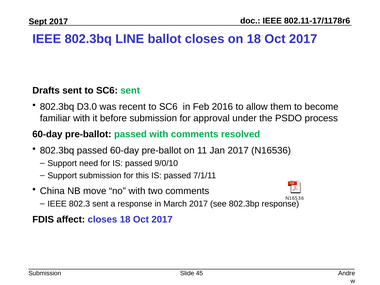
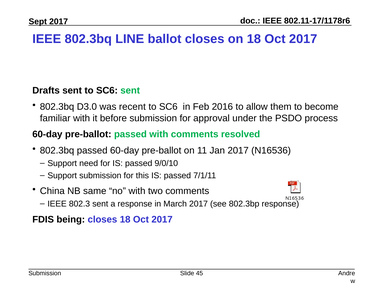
move: move -> same
affect: affect -> being
